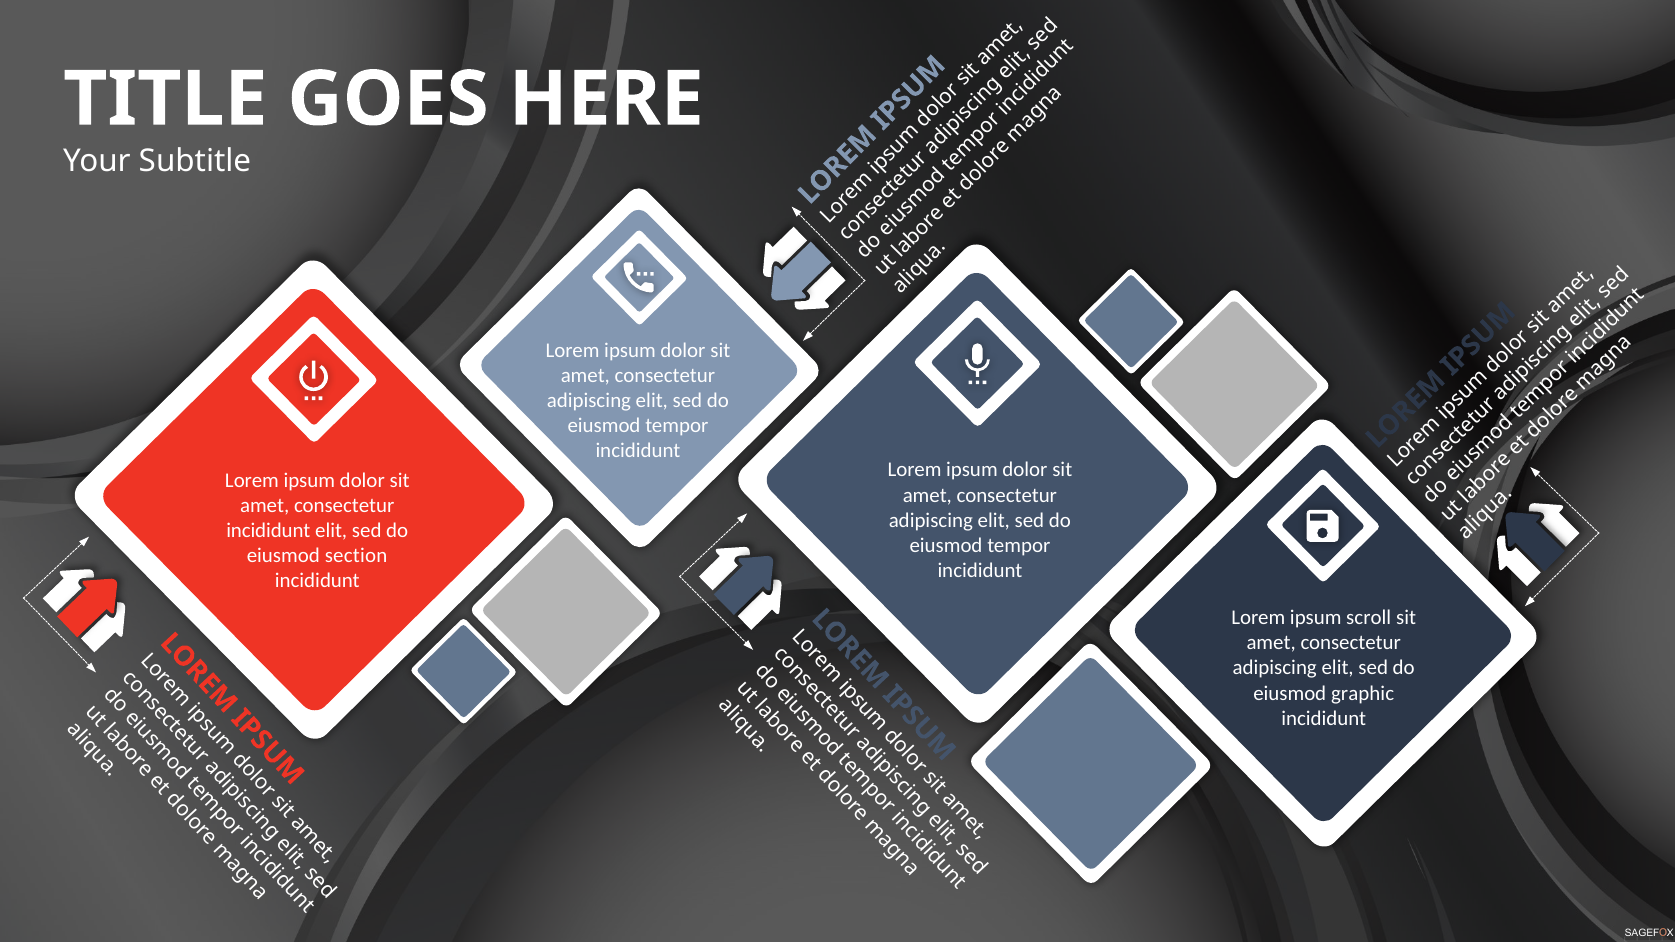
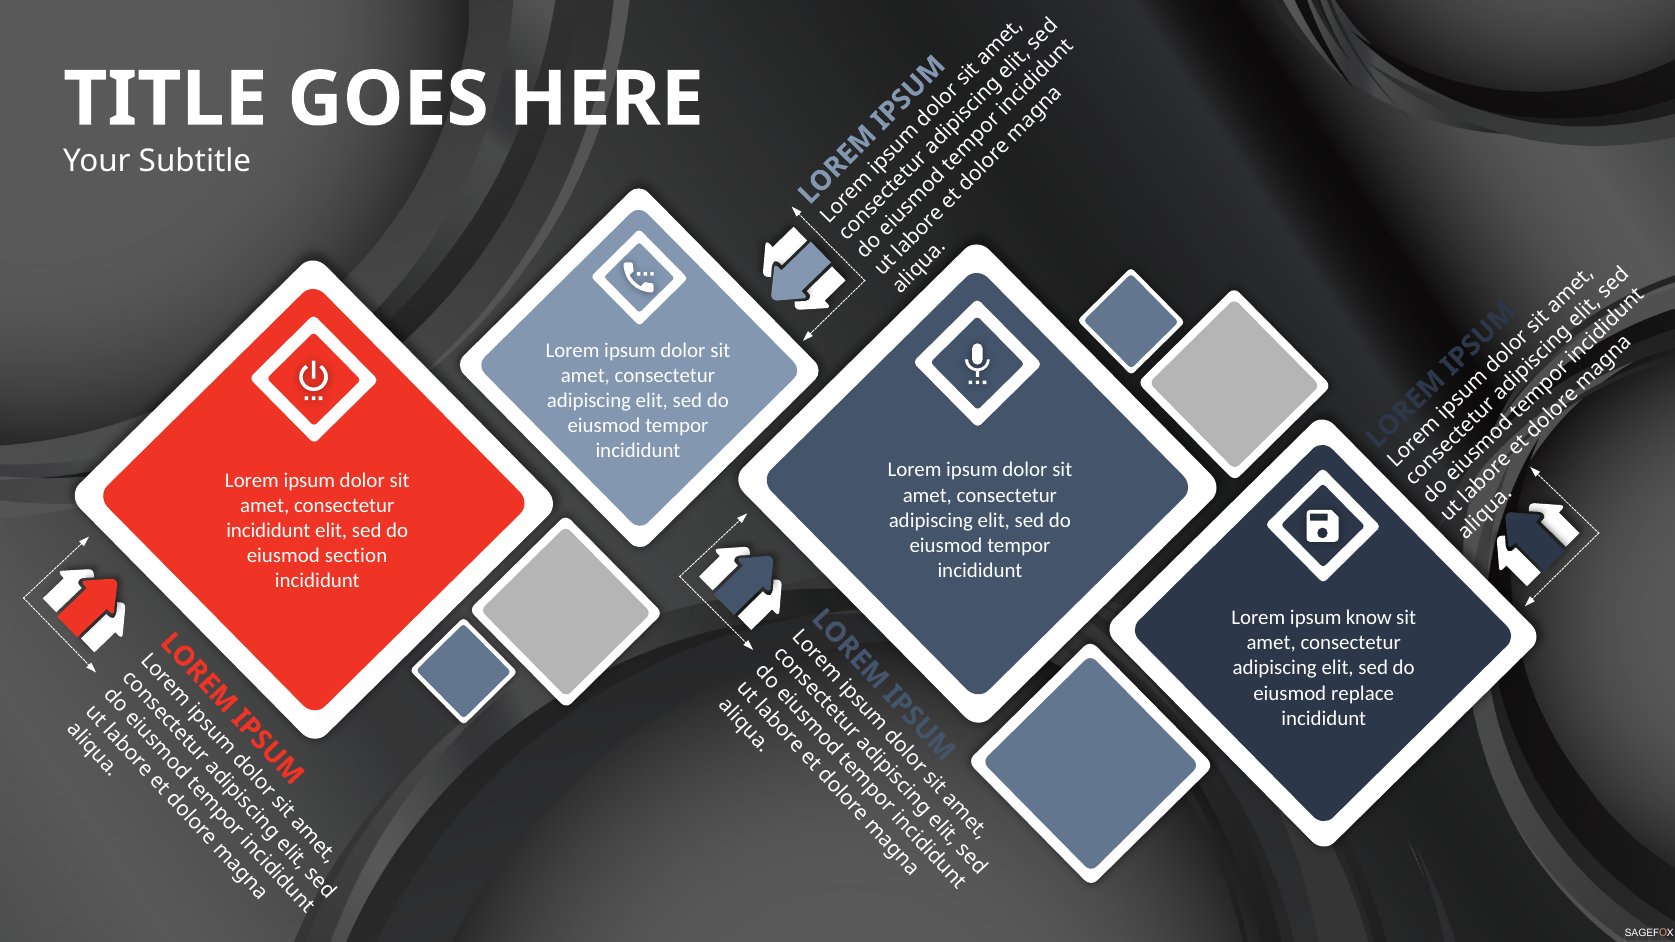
scroll: scroll -> know
graphic: graphic -> replace
